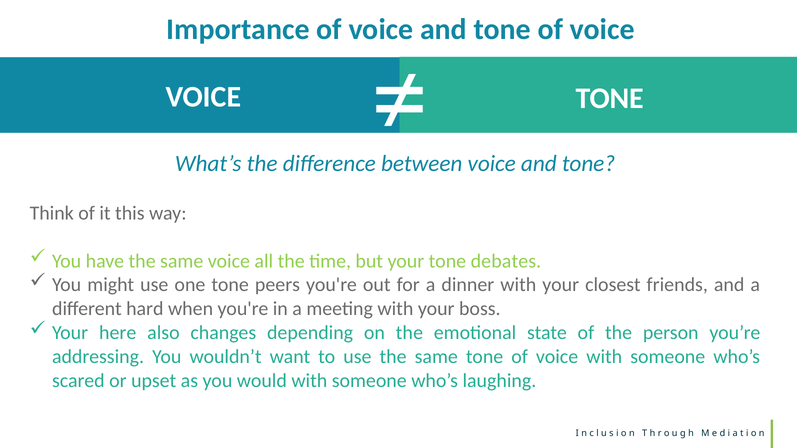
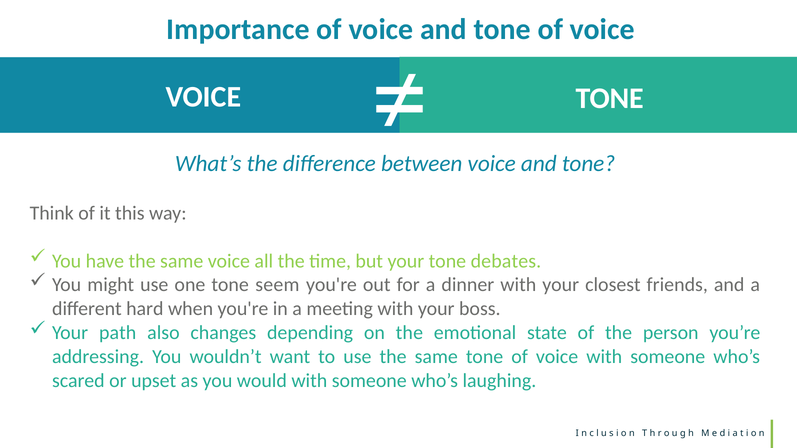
peers: peers -> seem
here: here -> path
